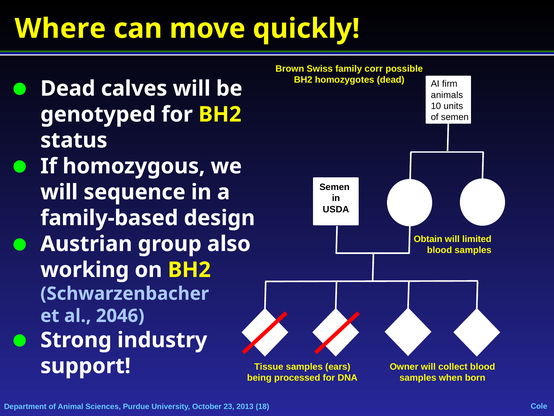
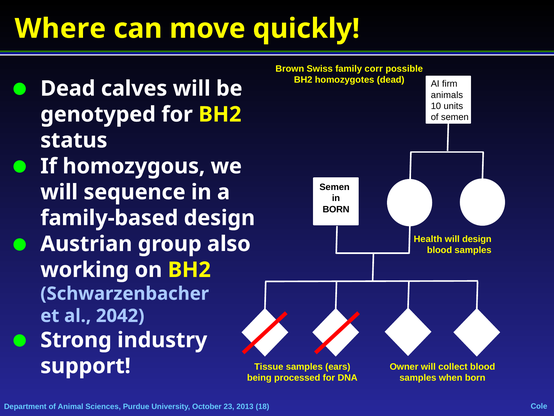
USDA at (336, 209): USDA -> BORN
Obtain: Obtain -> Health
will limited: limited -> design
2046: 2046 -> 2042
